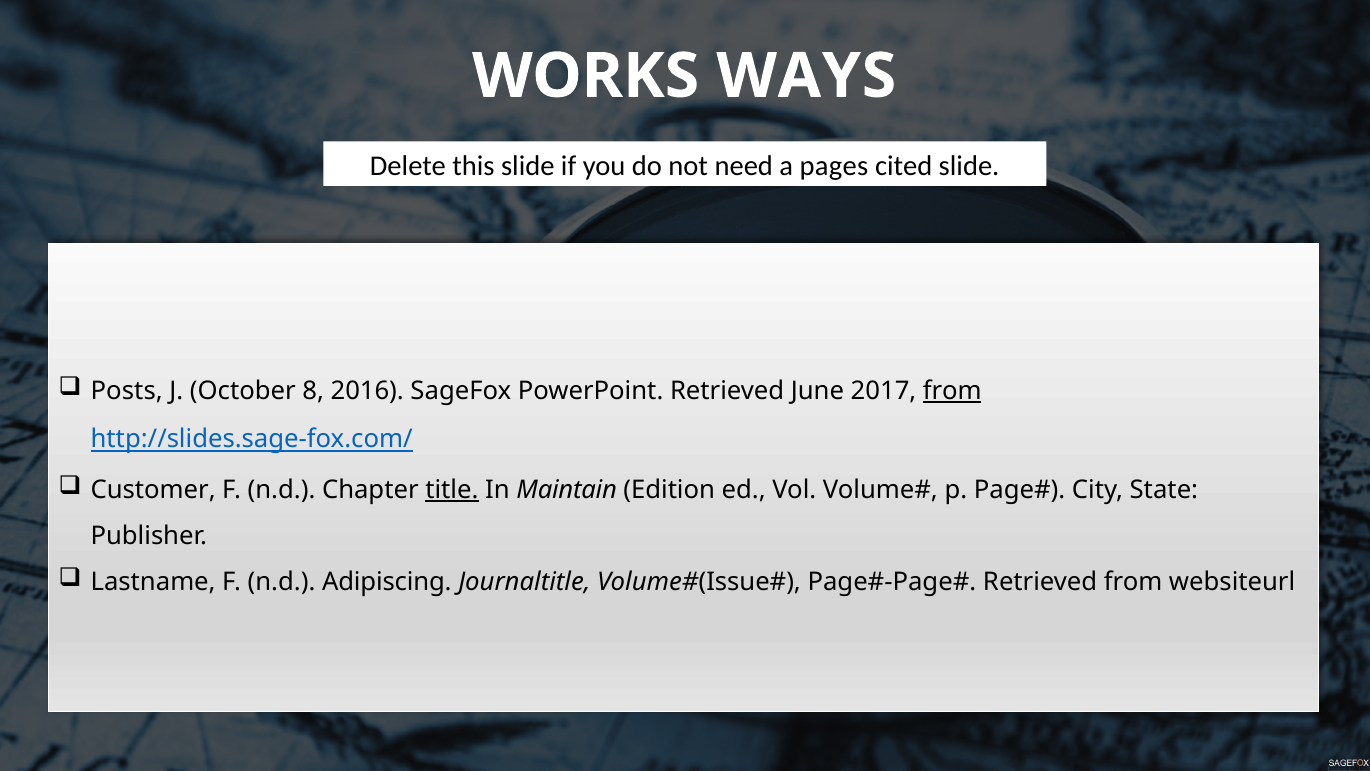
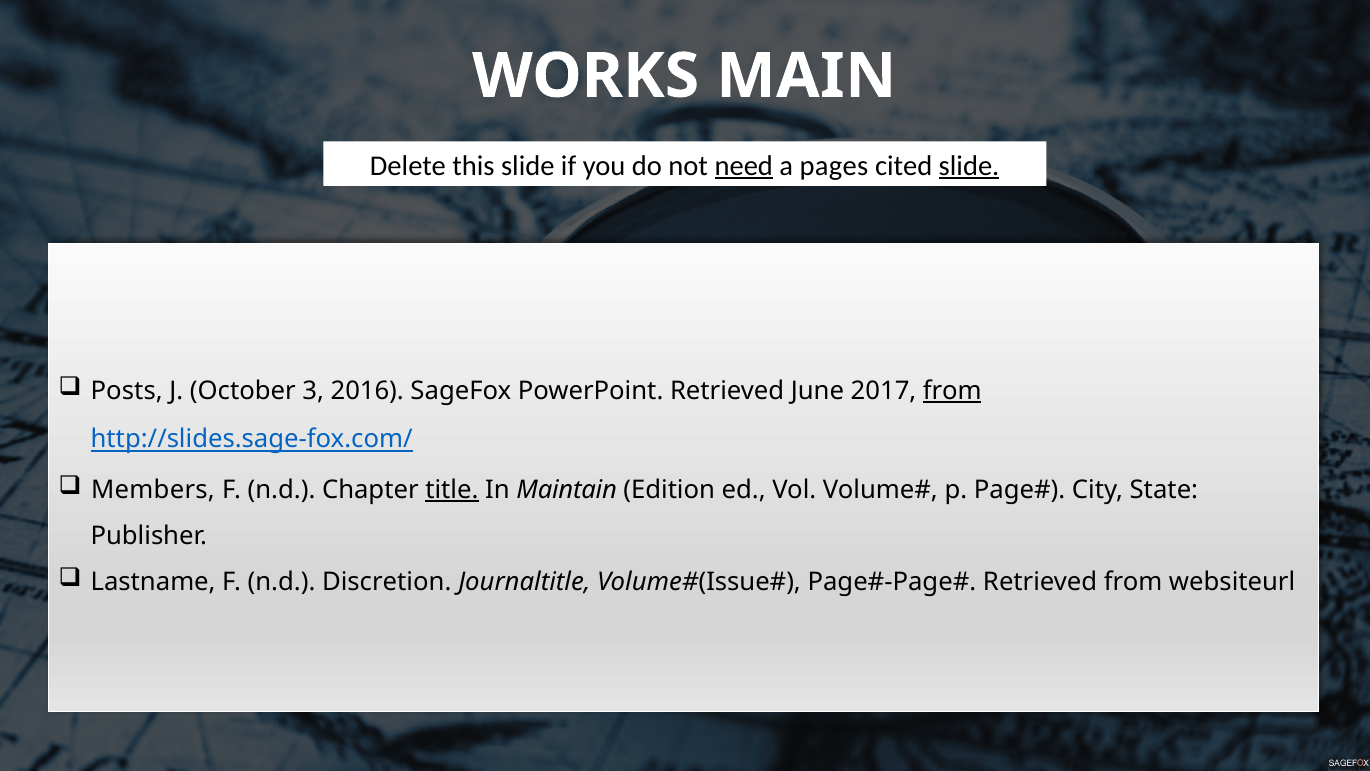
WAYS: WAYS -> MAIN
need underline: none -> present
slide at (969, 166) underline: none -> present
8: 8 -> 3
Customer: Customer -> Members
Adipiscing: Adipiscing -> Discretion
